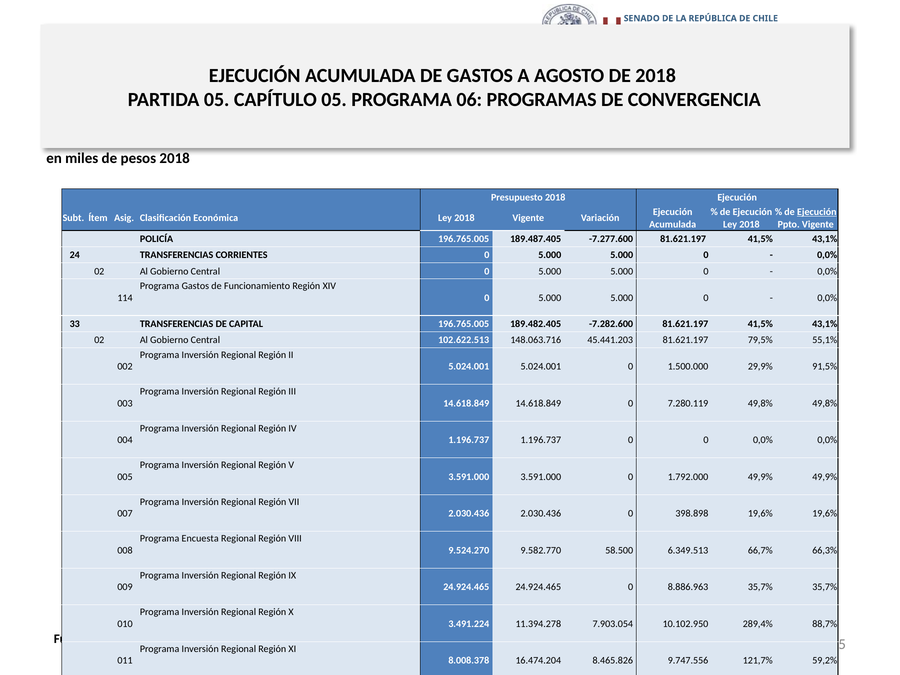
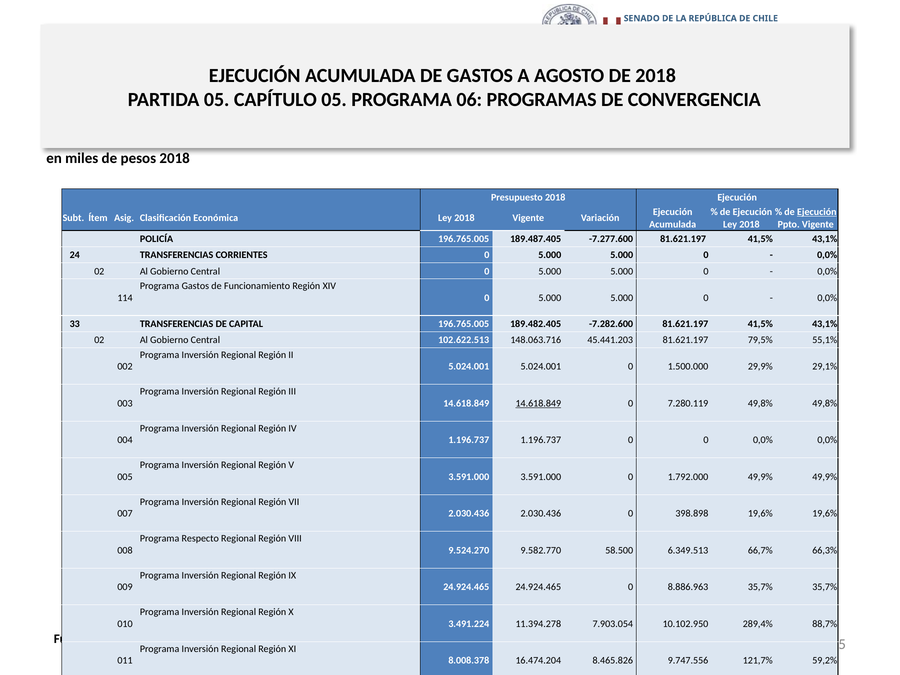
91,5%: 91,5% -> 29,1%
14.618.849 at (538, 403) underline: none -> present
Encuesta: Encuesta -> Respecto
